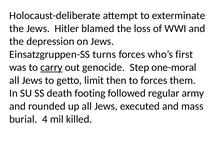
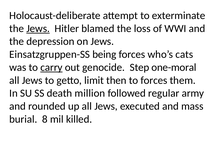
Jews at (38, 28) underline: none -> present
turns: turns -> being
first: first -> cats
footing: footing -> million
4: 4 -> 8
